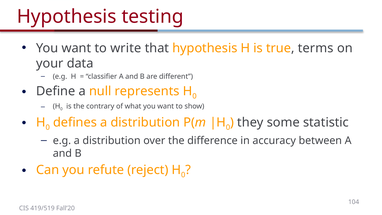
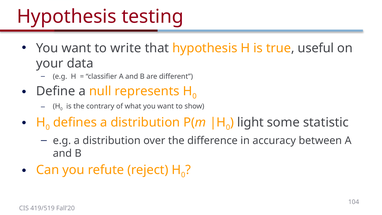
terms: terms -> useful
they: they -> light
